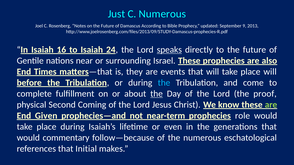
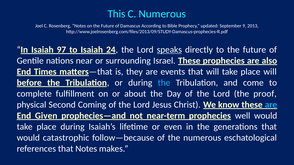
Just: Just -> This
16: 16 -> 97
the at (157, 94) underline: present -> none
are at (271, 105) colour: light green -> light blue
role: role -> well
commentary: commentary -> catastrophic
that Initial: Initial -> Notes
